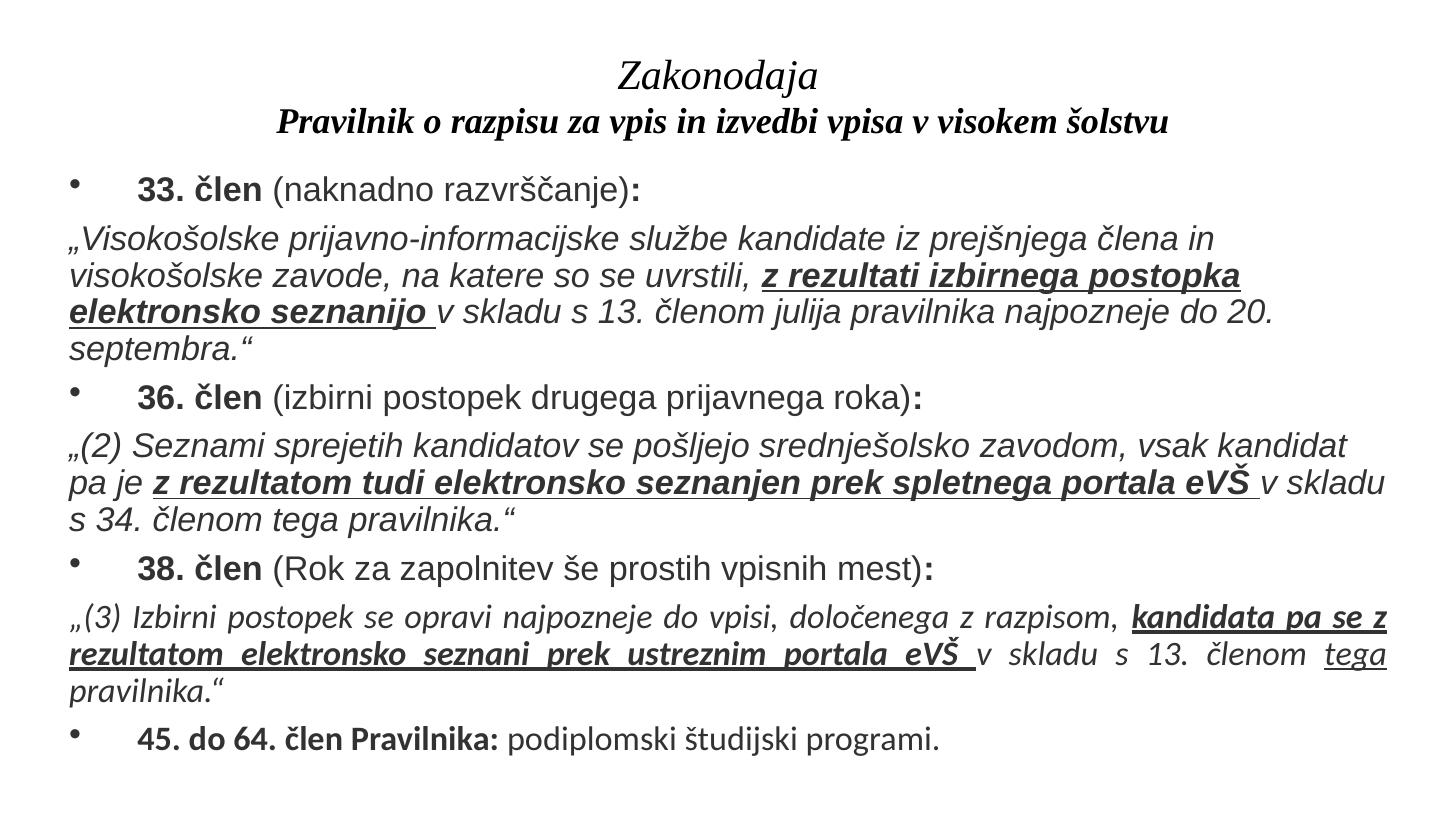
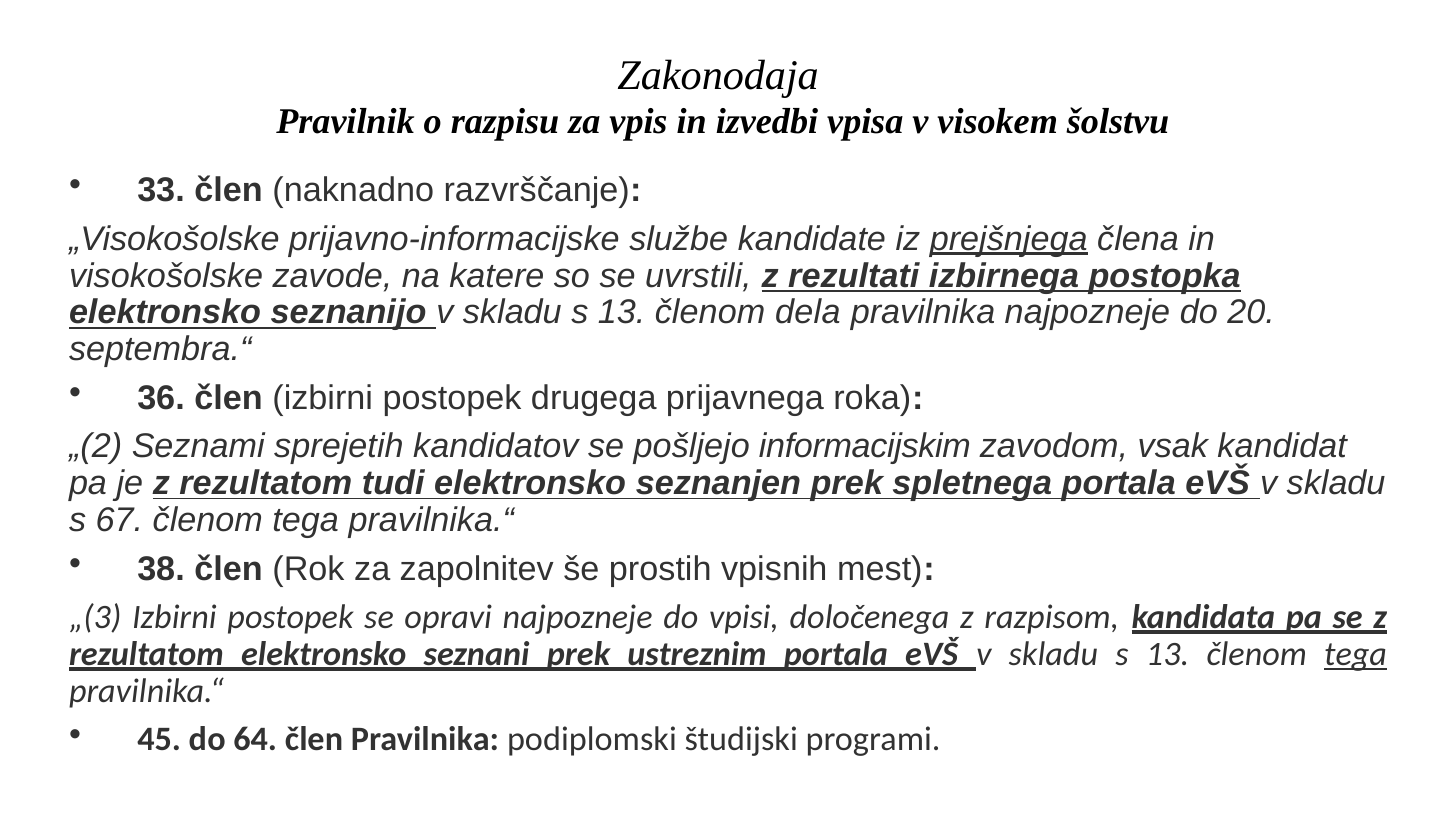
prejšnjega underline: none -> present
julija: julija -> dela
srednješolsko: srednješolsko -> informacijskim
34: 34 -> 67
